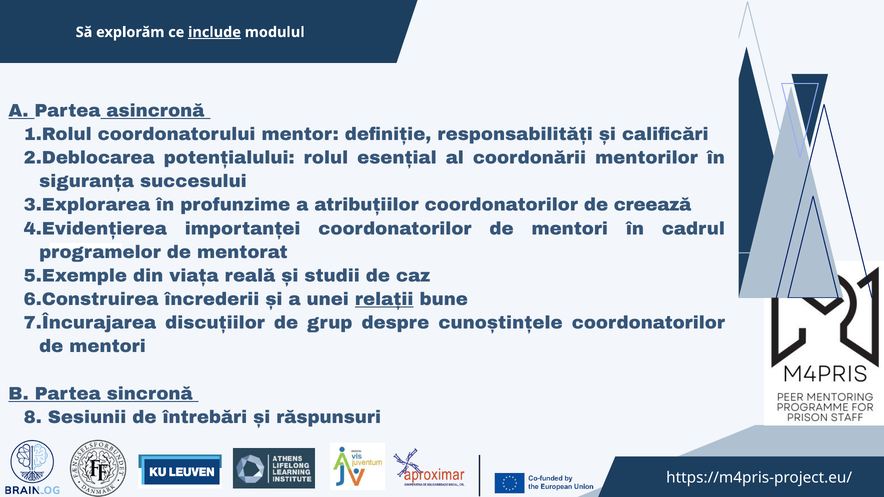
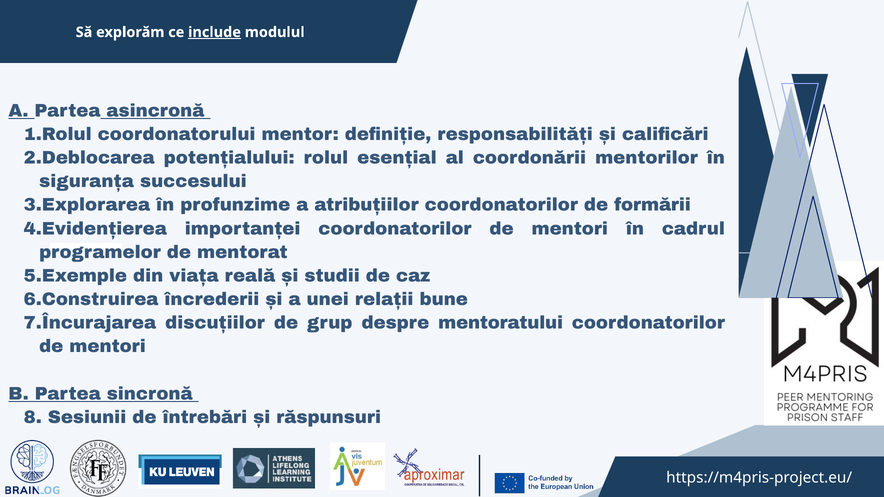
creează: creează -> formării
relații underline: present -> none
cunoștințele: cunoștințele -> mentoratului
